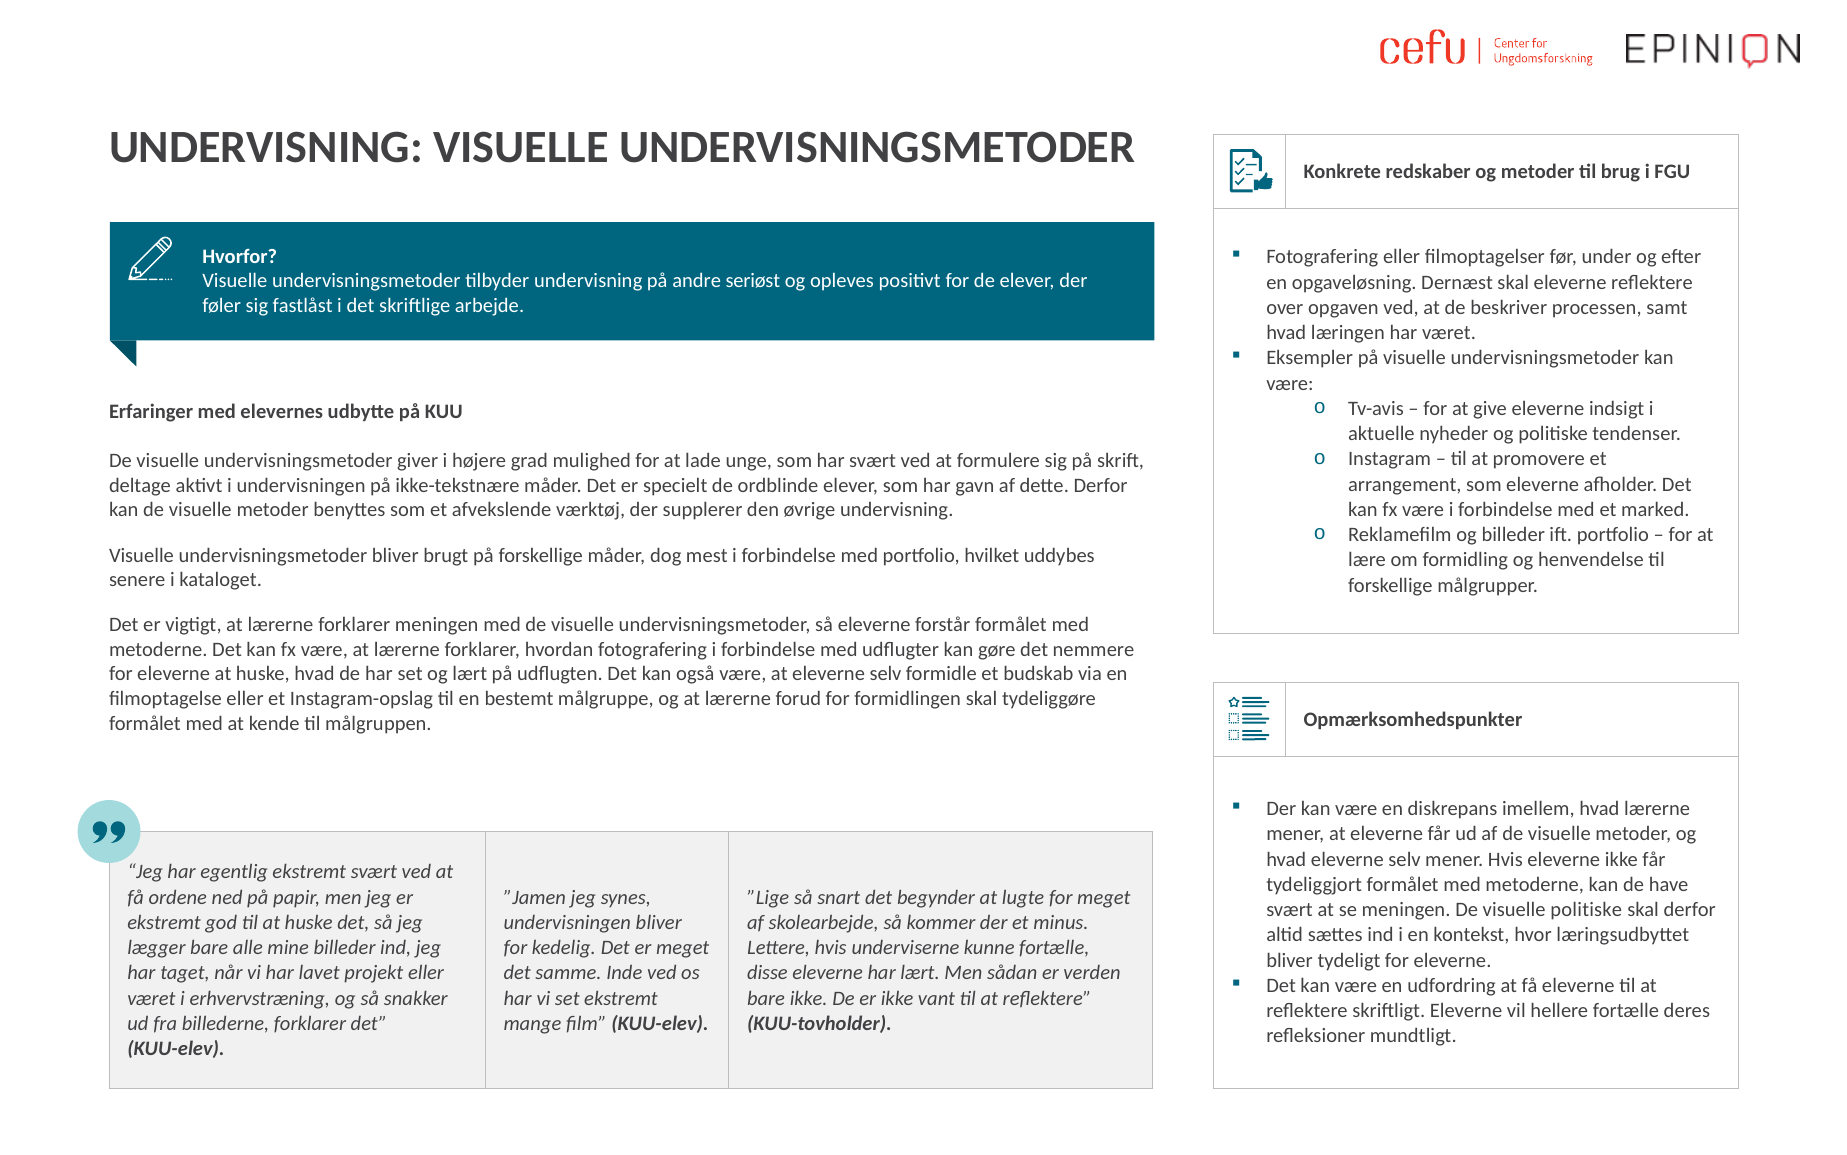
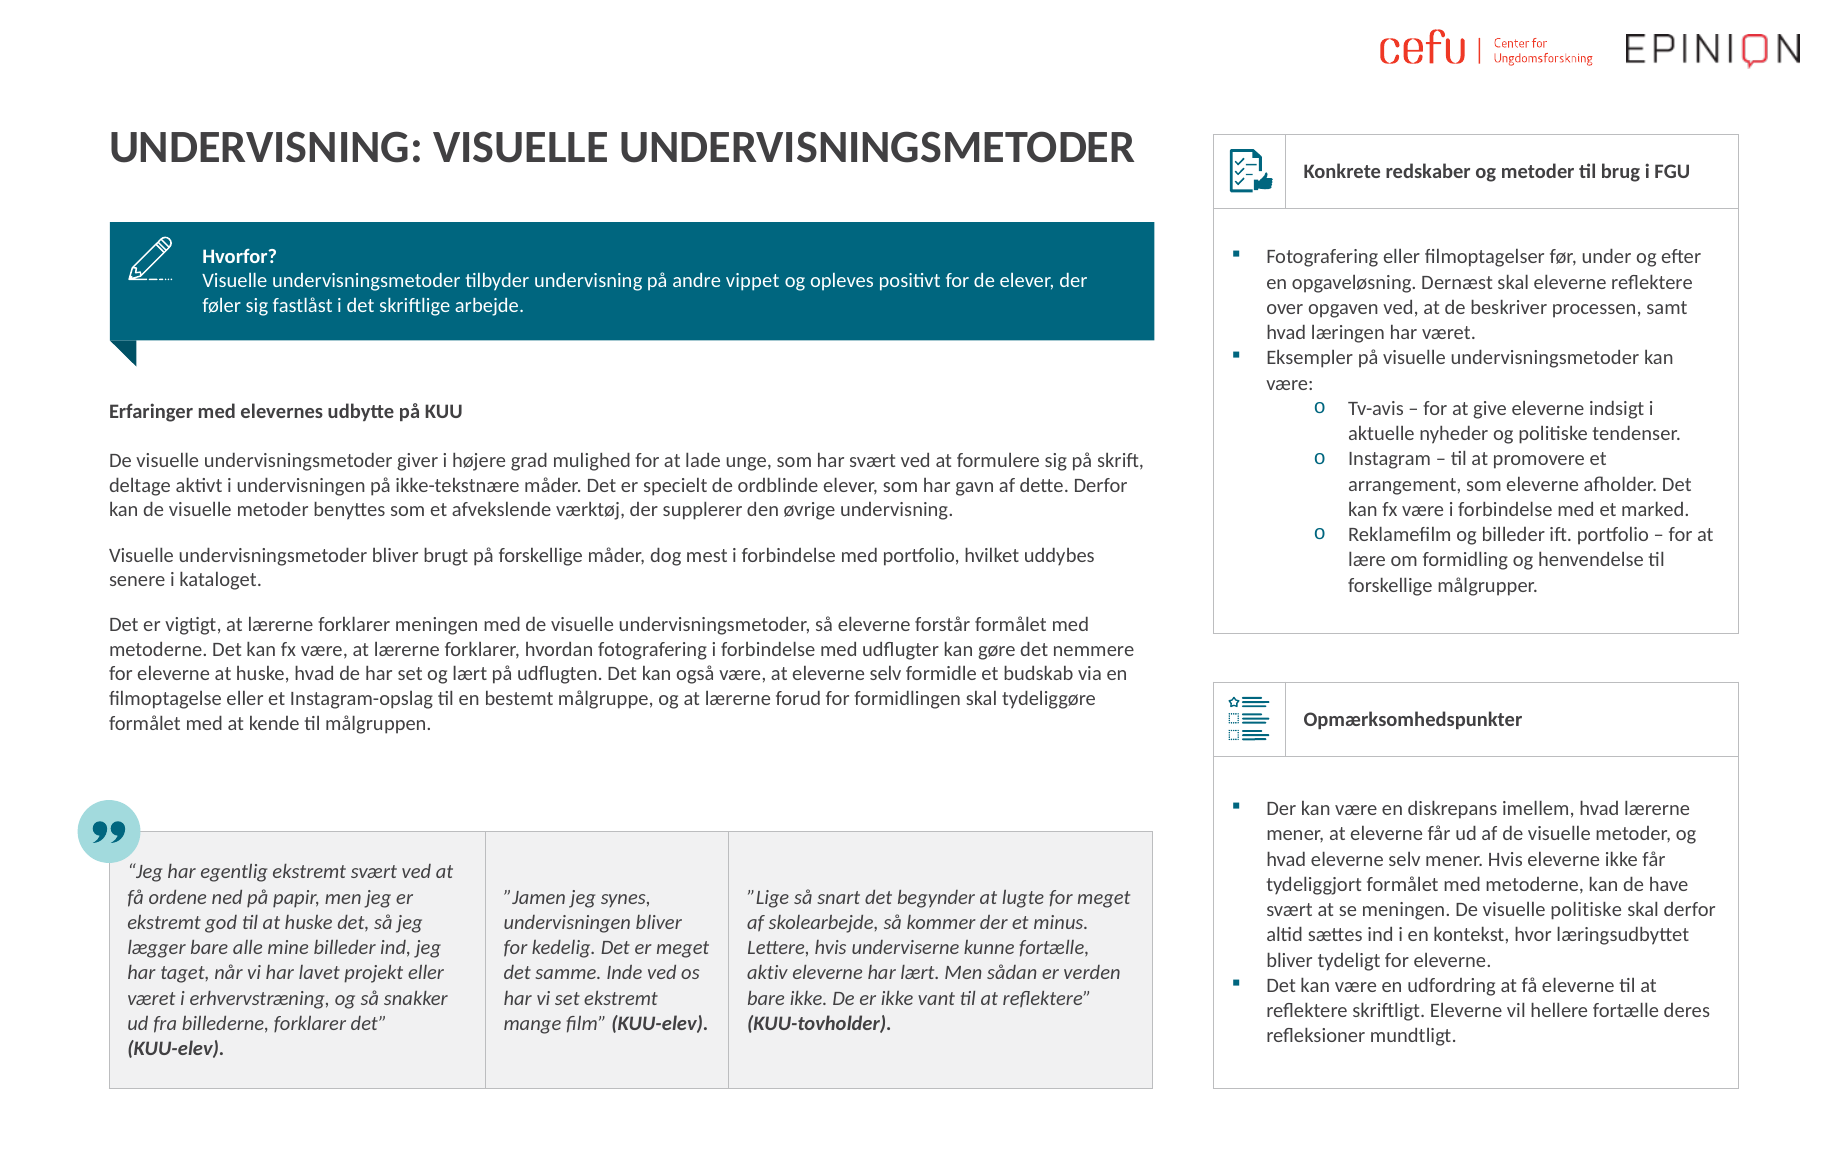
seriøst: seriøst -> vippet
disse: disse -> aktiv
